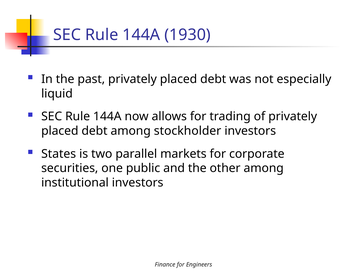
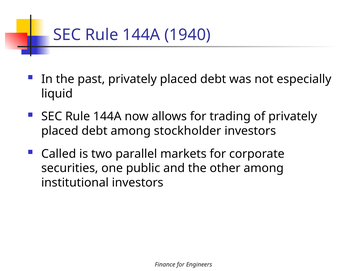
1930: 1930 -> 1940
States: States -> Called
